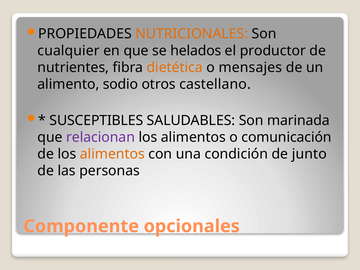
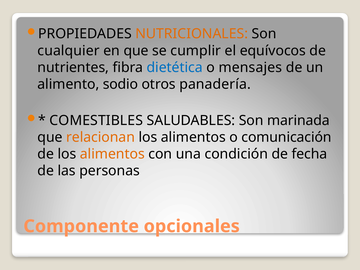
helados: helados -> cumplir
productor: productor -> equívocos
dietética colour: orange -> blue
castellano: castellano -> panadería
SUSCEPTIBLES: SUSCEPTIBLES -> COMESTIBLES
relacionan colour: purple -> orange
junto: junto -> fecha
